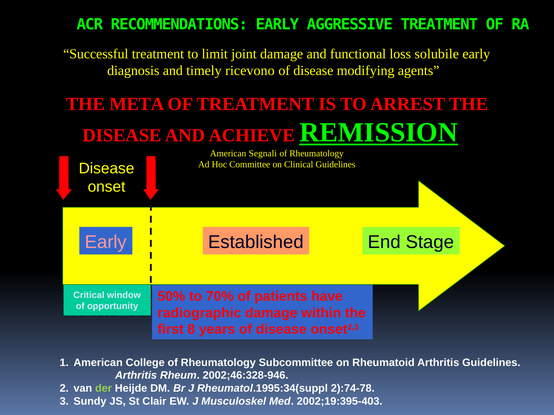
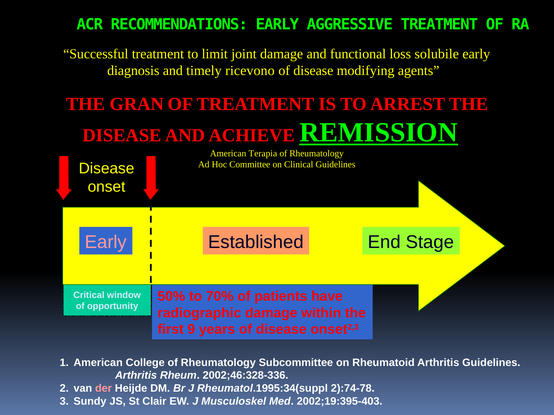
META: META -> GRAN
Segnali: Segnali -> Terapia
8: 8 -> 9
2002;46:328-946: 2002;46:328-946 -> 2002;46:328-336
der colour: light green -> pink
